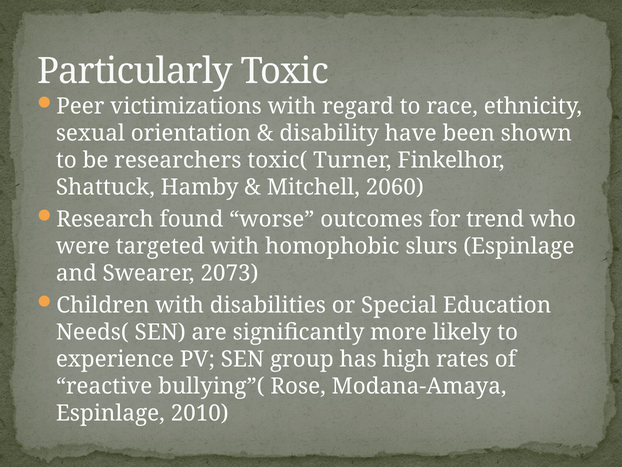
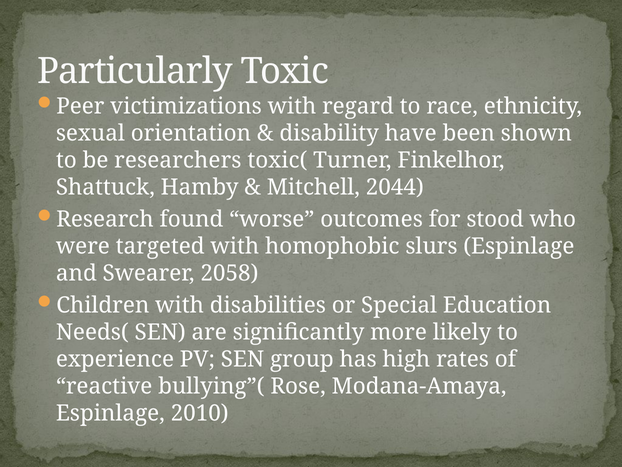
2060: 2060 -> 2044
trend: trend -> stood
2073: 2073 -> 2058
